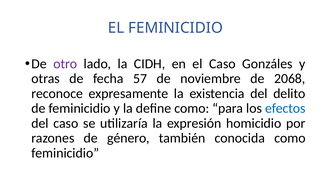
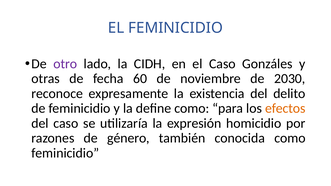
57: 57 -> 60
2068: 2068 -> 2030
efectos colour: blue -> orange
